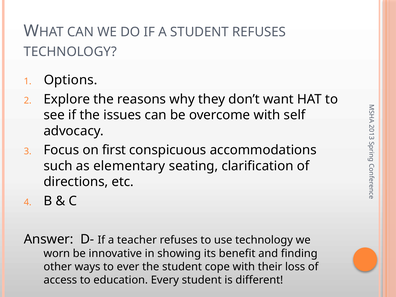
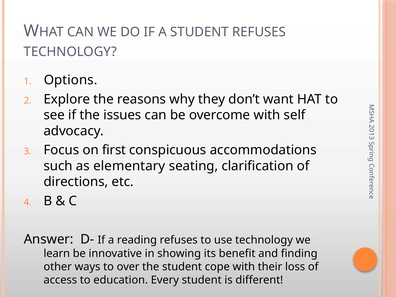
teacher: teacher -> reading
worn: worn -> learn
ever: ever -> over
